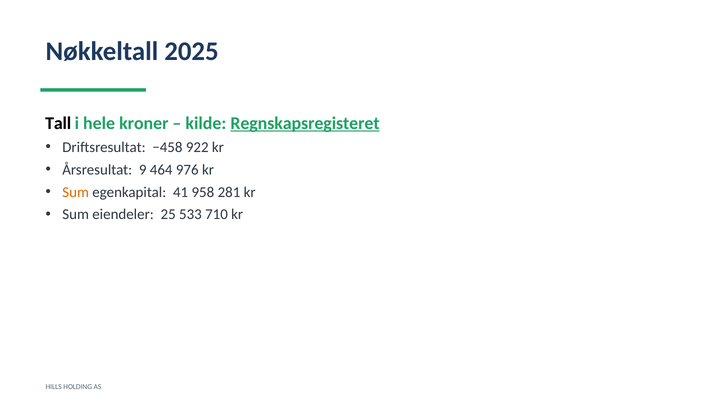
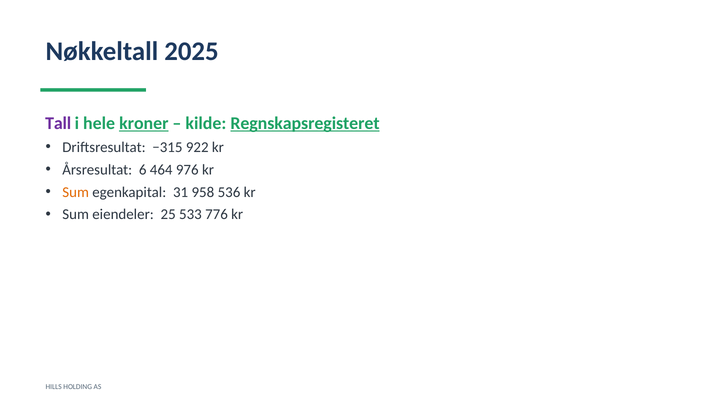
Tall colour: black -> purple
kroner underline: none -> present
−458: −458 -> −315
9: 9 -> 6
41: 41 -> 31
281: 281 -> 536
710: 710 -> 776
